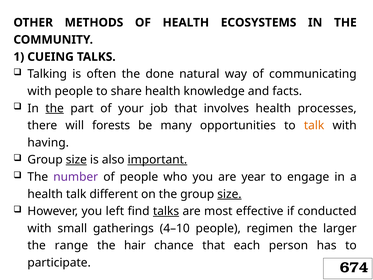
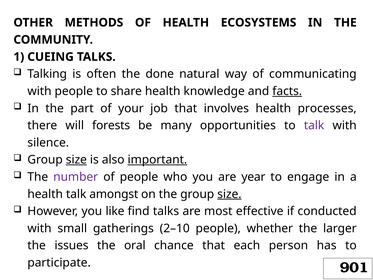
facts underline: none -> present
the at (55, 108) underline: present -> none
talk at (314, 125) colour: orange -> purple
having: having -> silence
different: different -> amongst
left: left -> like
talks at (166, 211) underline: present -> none
4–10: 4–10 -> 2–10
regimen: regimen -> whether
range: range -> issues
hair: hair -> oral
674: 674 -> 901
